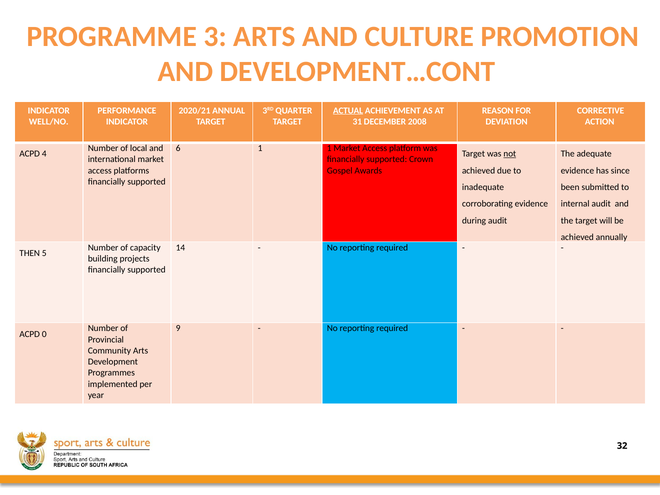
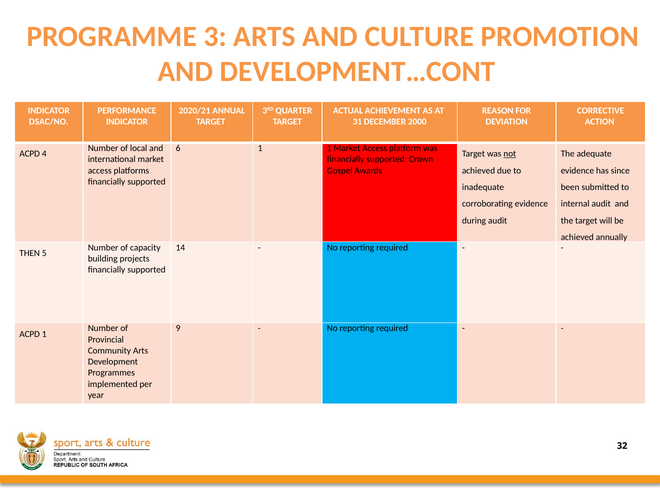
ACTUAL underline: present -> none
WELL/NO: WELL/NO -> DSAC/NO
2008: 2008 -> 2000
ACPD 0: 0 -> 1
